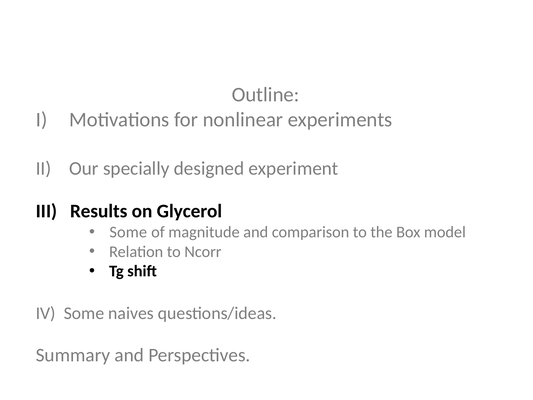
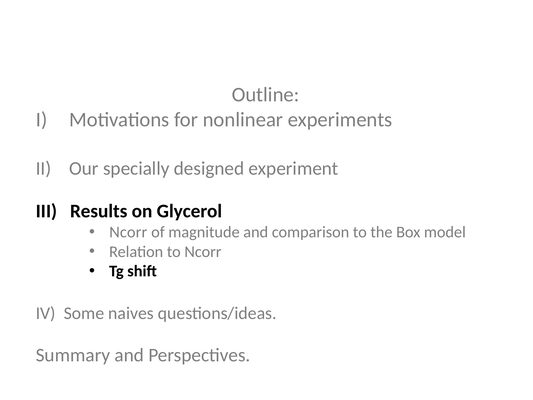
Some at (128, 232): Some -> Ncorr
